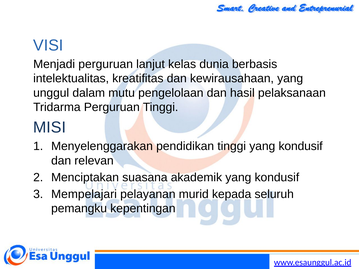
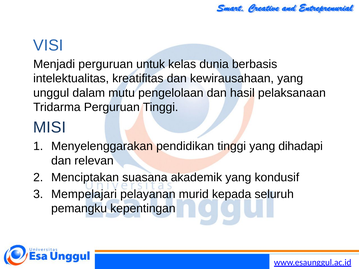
lanjut: lanjut -> untuk
tinggi yang kondusif: kondusif -> dihadapi
